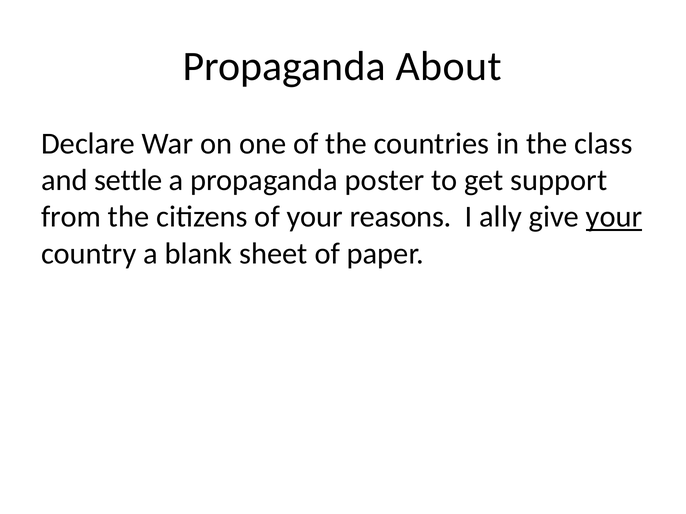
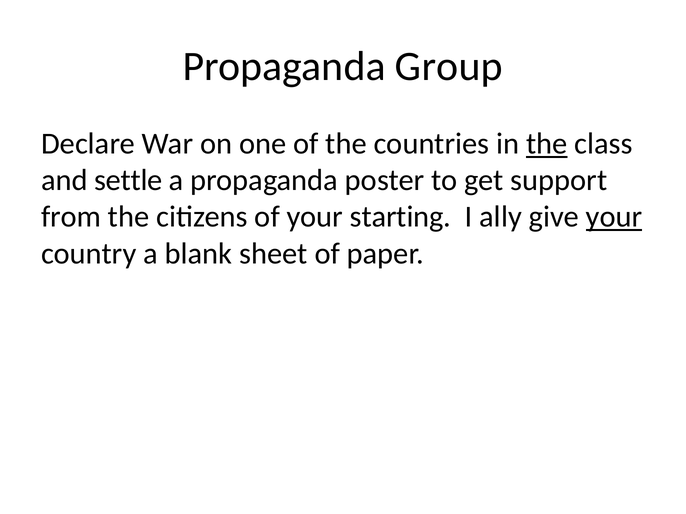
About: About -> Group
the at (547, 144) underline: none -> present
reasons: reasons -> starting
